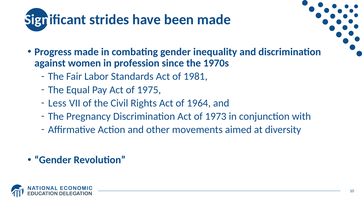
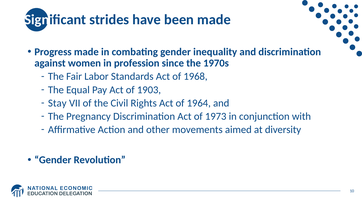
1981: 1981 -> 1968
1975: 1975 -> 1903
Less: Less -> Stay
